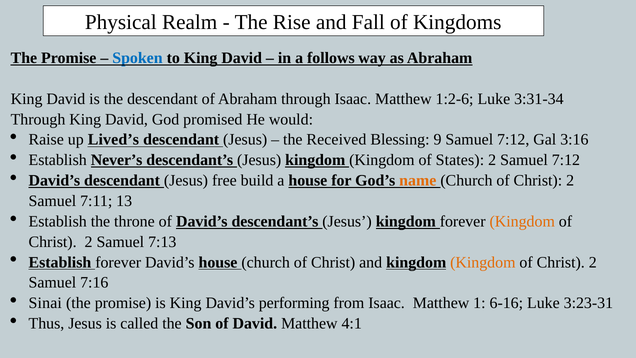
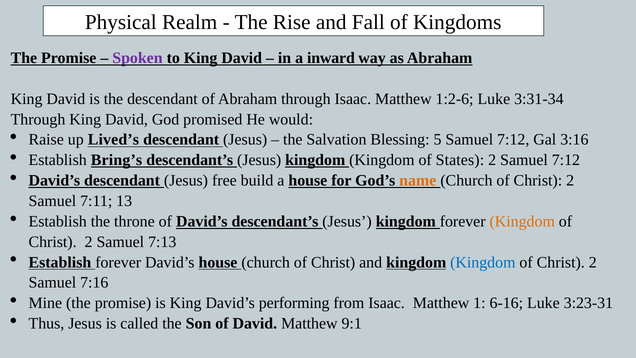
Spoken colour: blue -> purple
follows: follows -> inward
Received: Received -> Salvation
9: 9 -> 5
Never’s: Never’s -> Bring’s
Kingdom at (483, 262) colour: orange -> blue
Sinai: Sinai -> Mine
4:1: 4:1 -> 9:1
